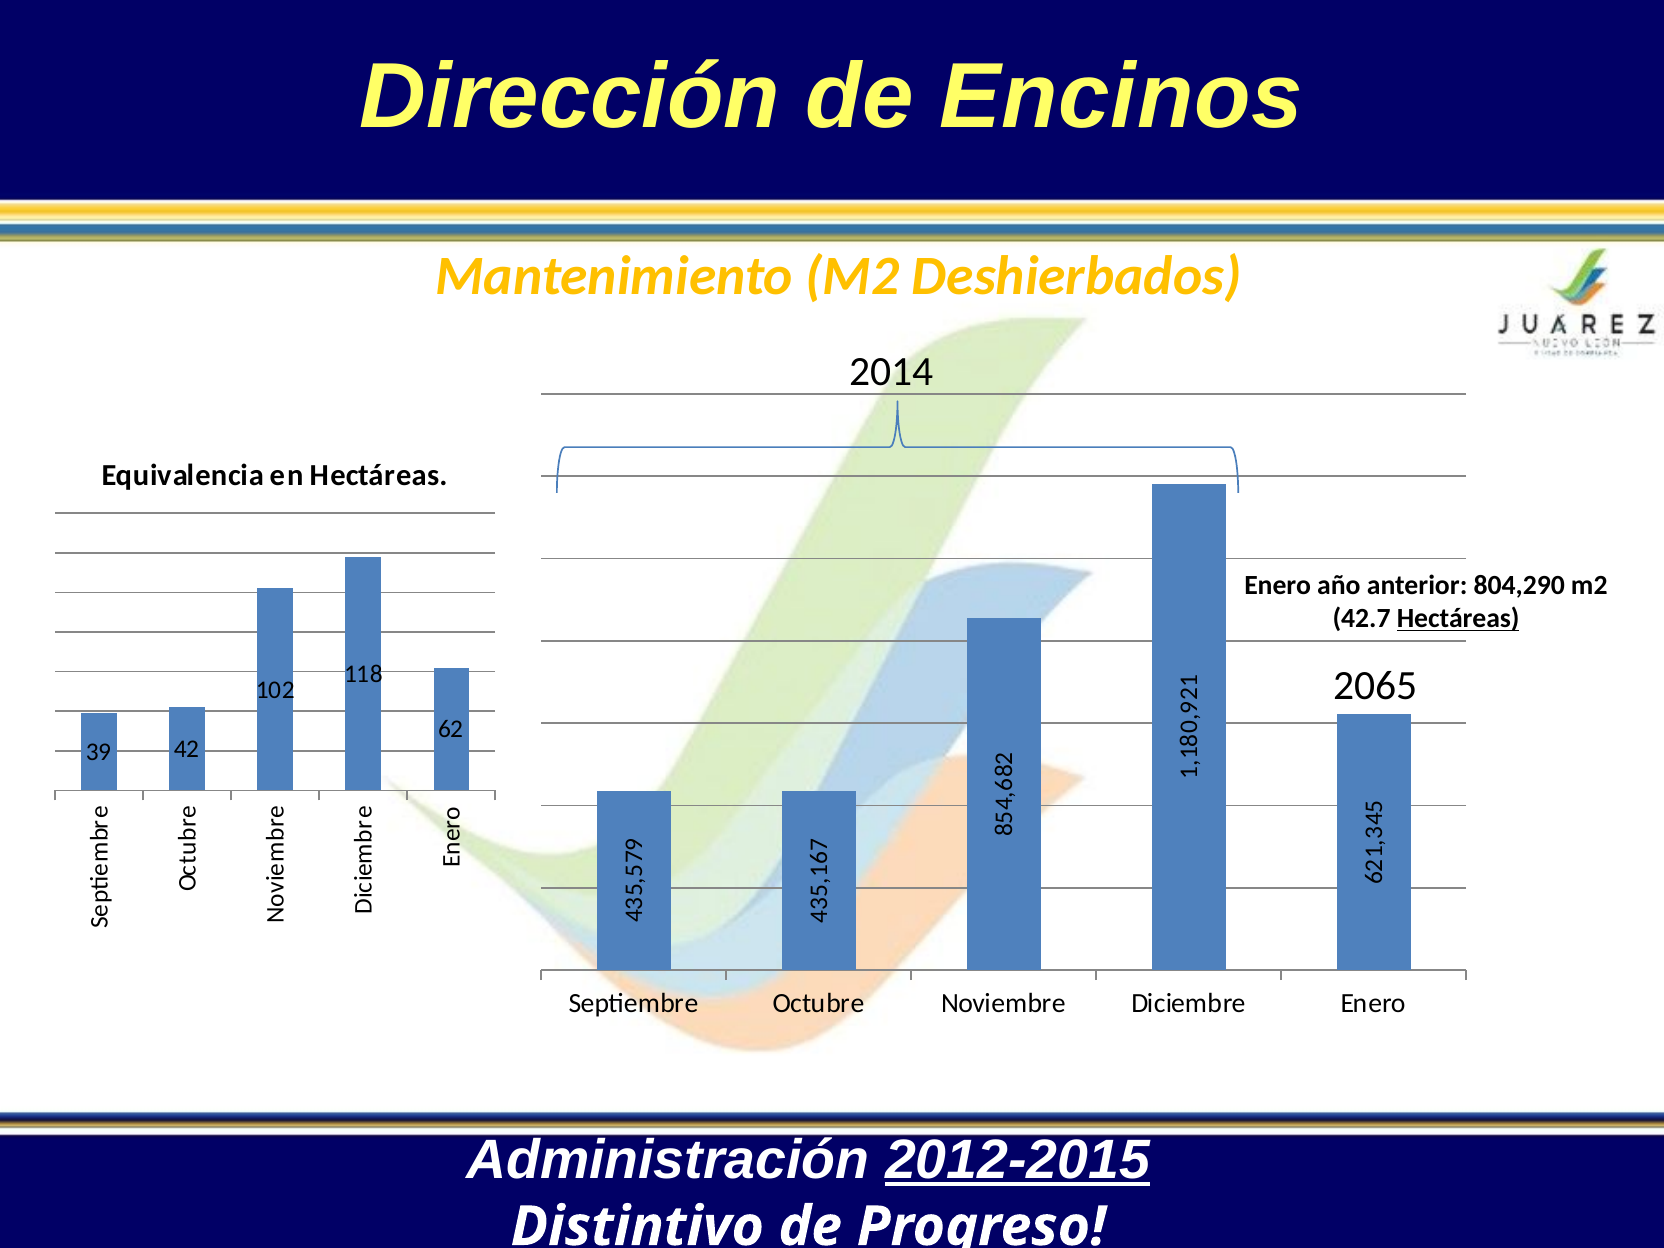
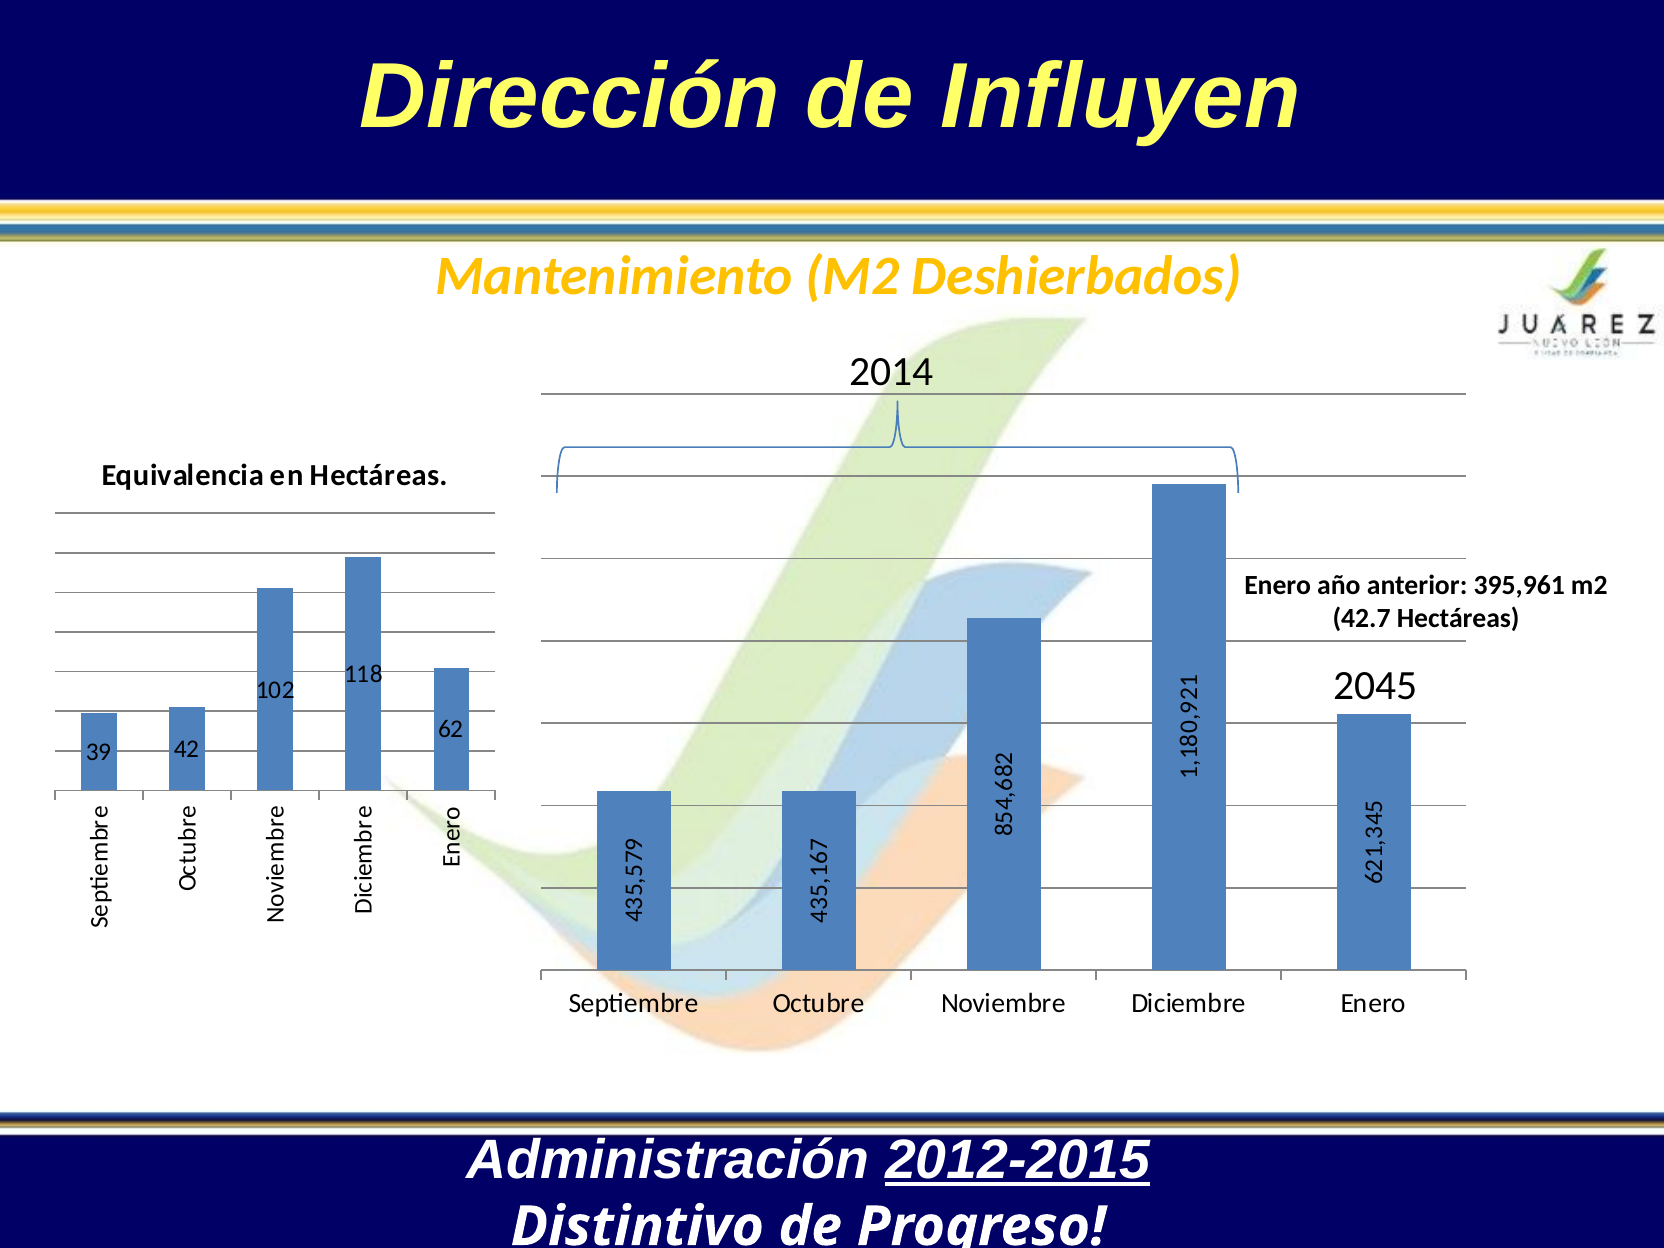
Encinos: Encinos -> Influyen
804,290: 804,290 -> 395,961
Hectáreas at (1458, 618) underline: present -> none
2065: 2065 -> 2045
